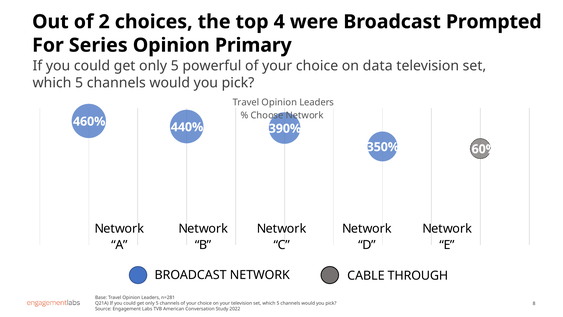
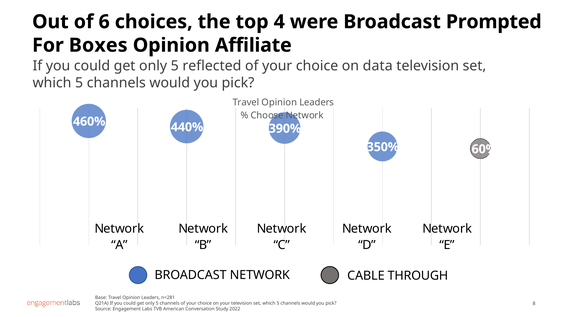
2: 2 -> 6
Series: Series -> Boxes
Primary: Primary -> Affiliate
powerful: powerful -> reflected
